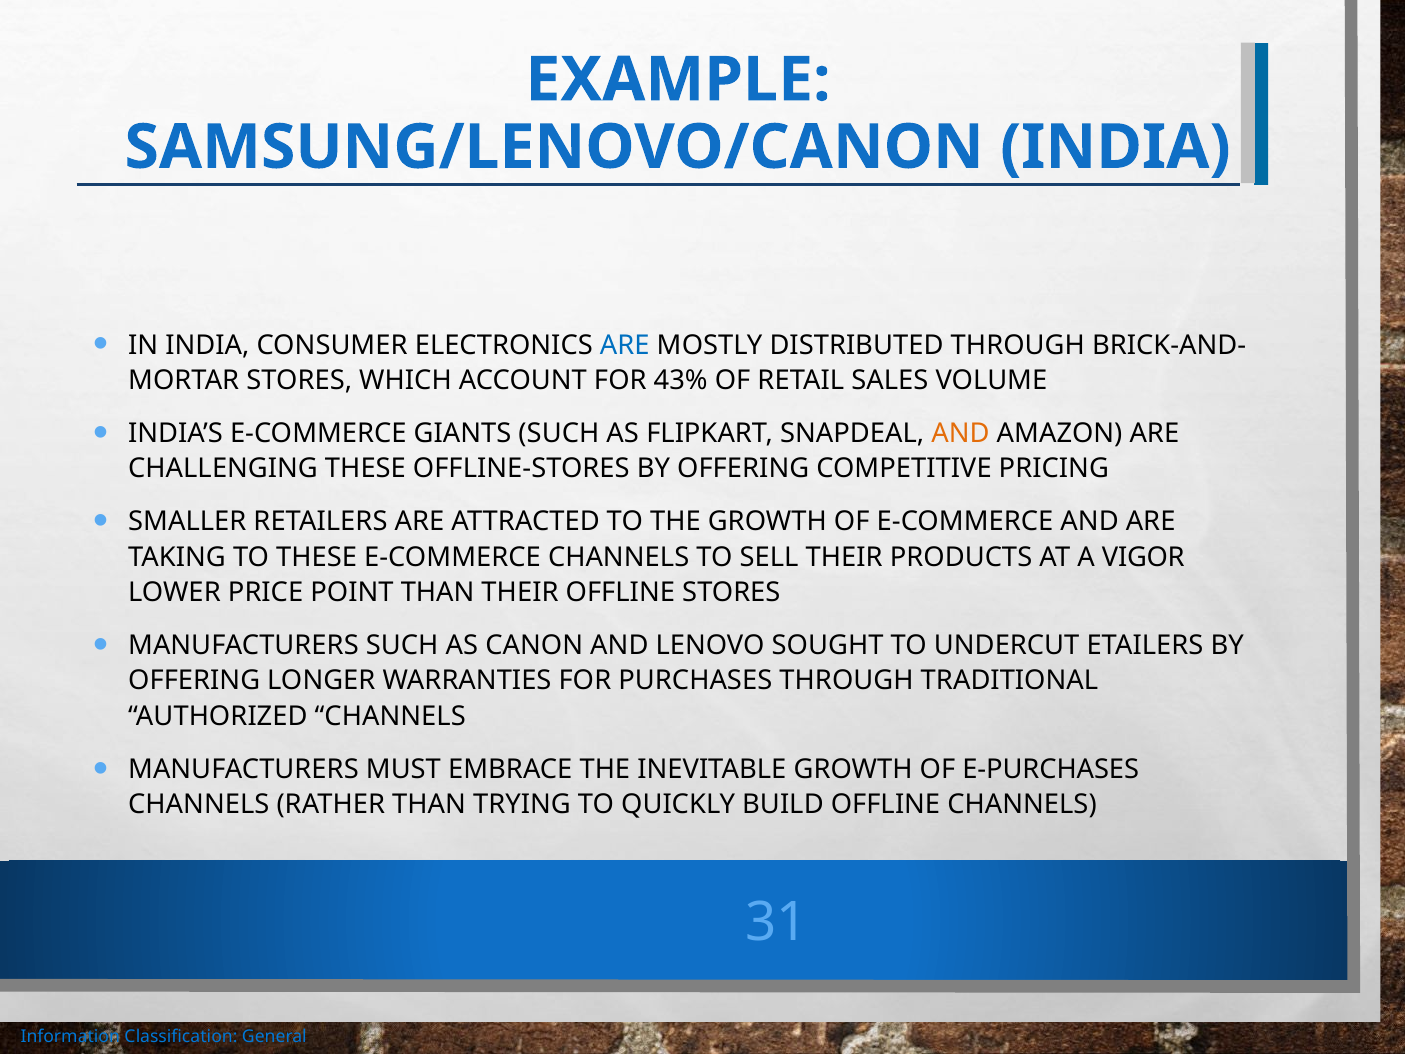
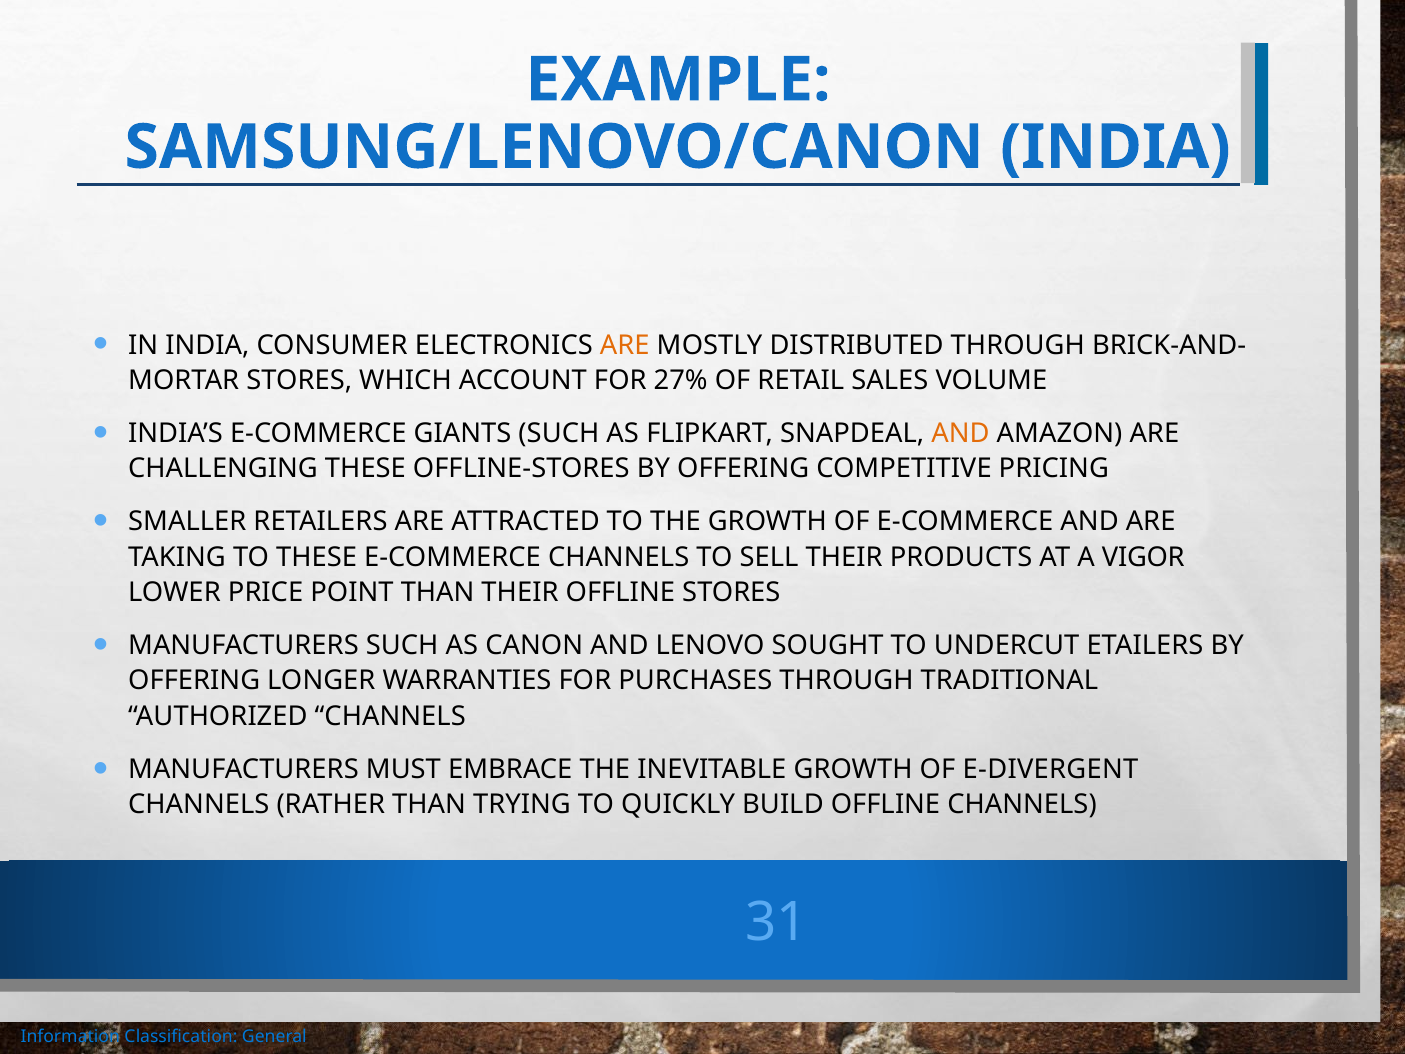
ARE at (625, 345) colour: blue -> orange
43%: 43% -> 27%
E-PURCHASES: E-PURCHASES -> E-DIVERGENT
